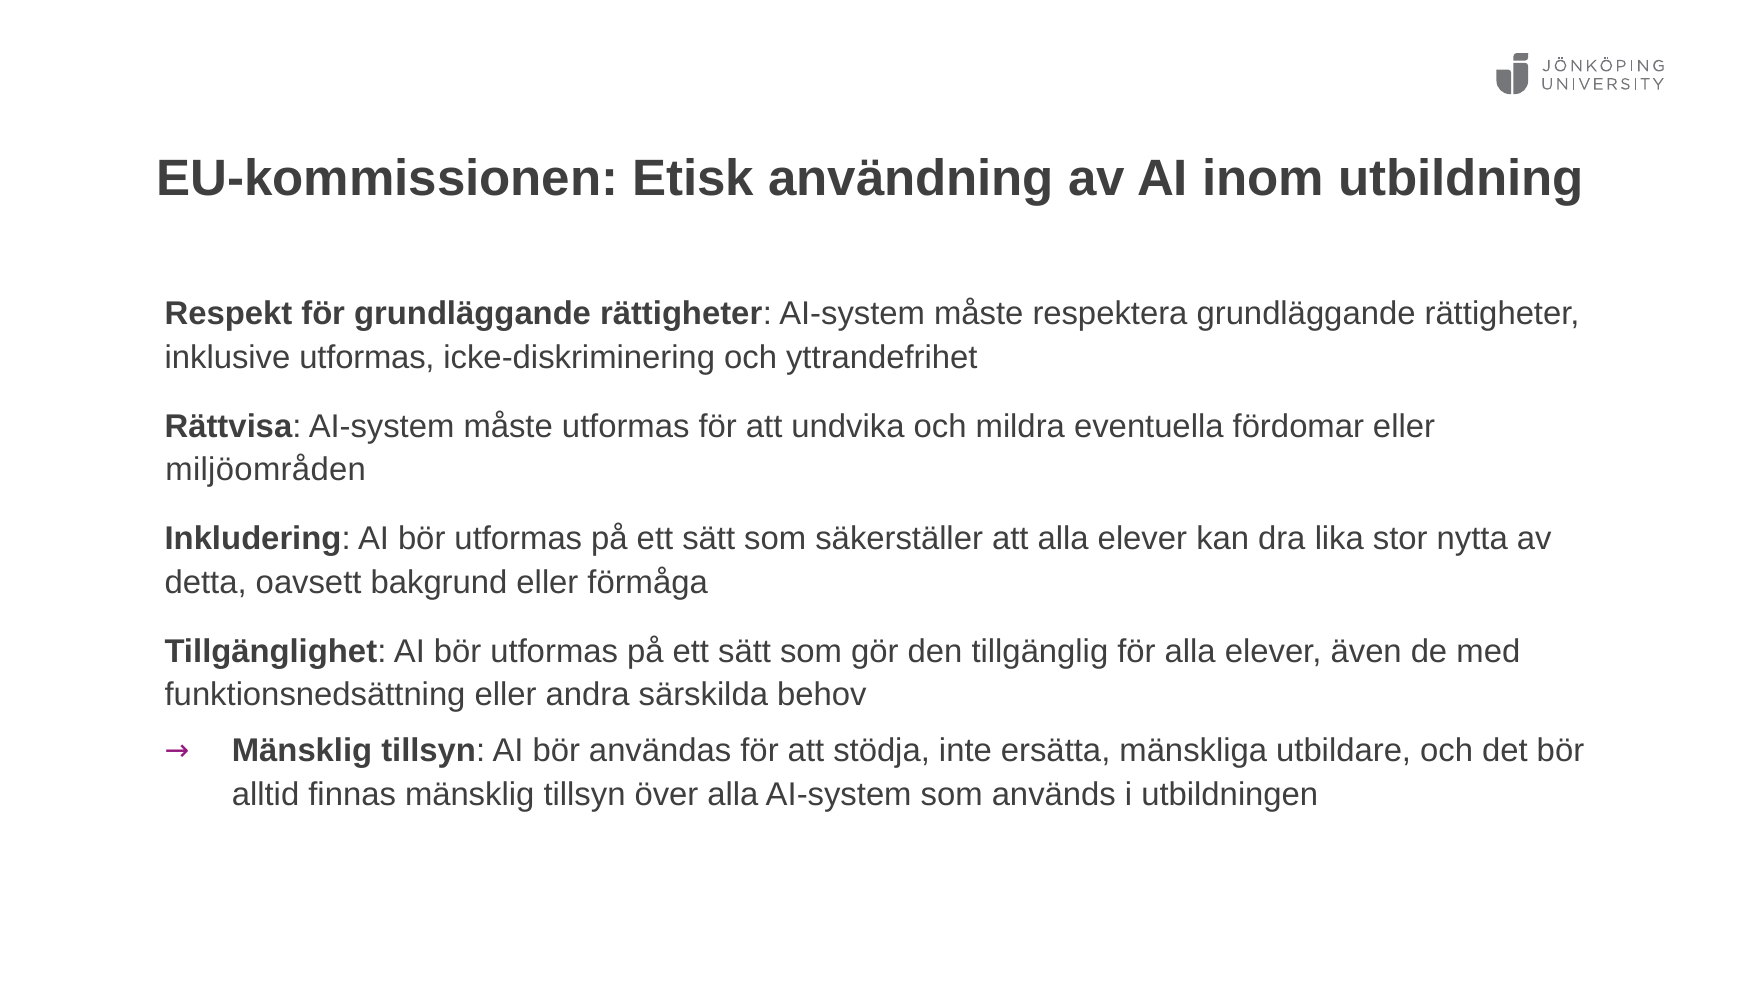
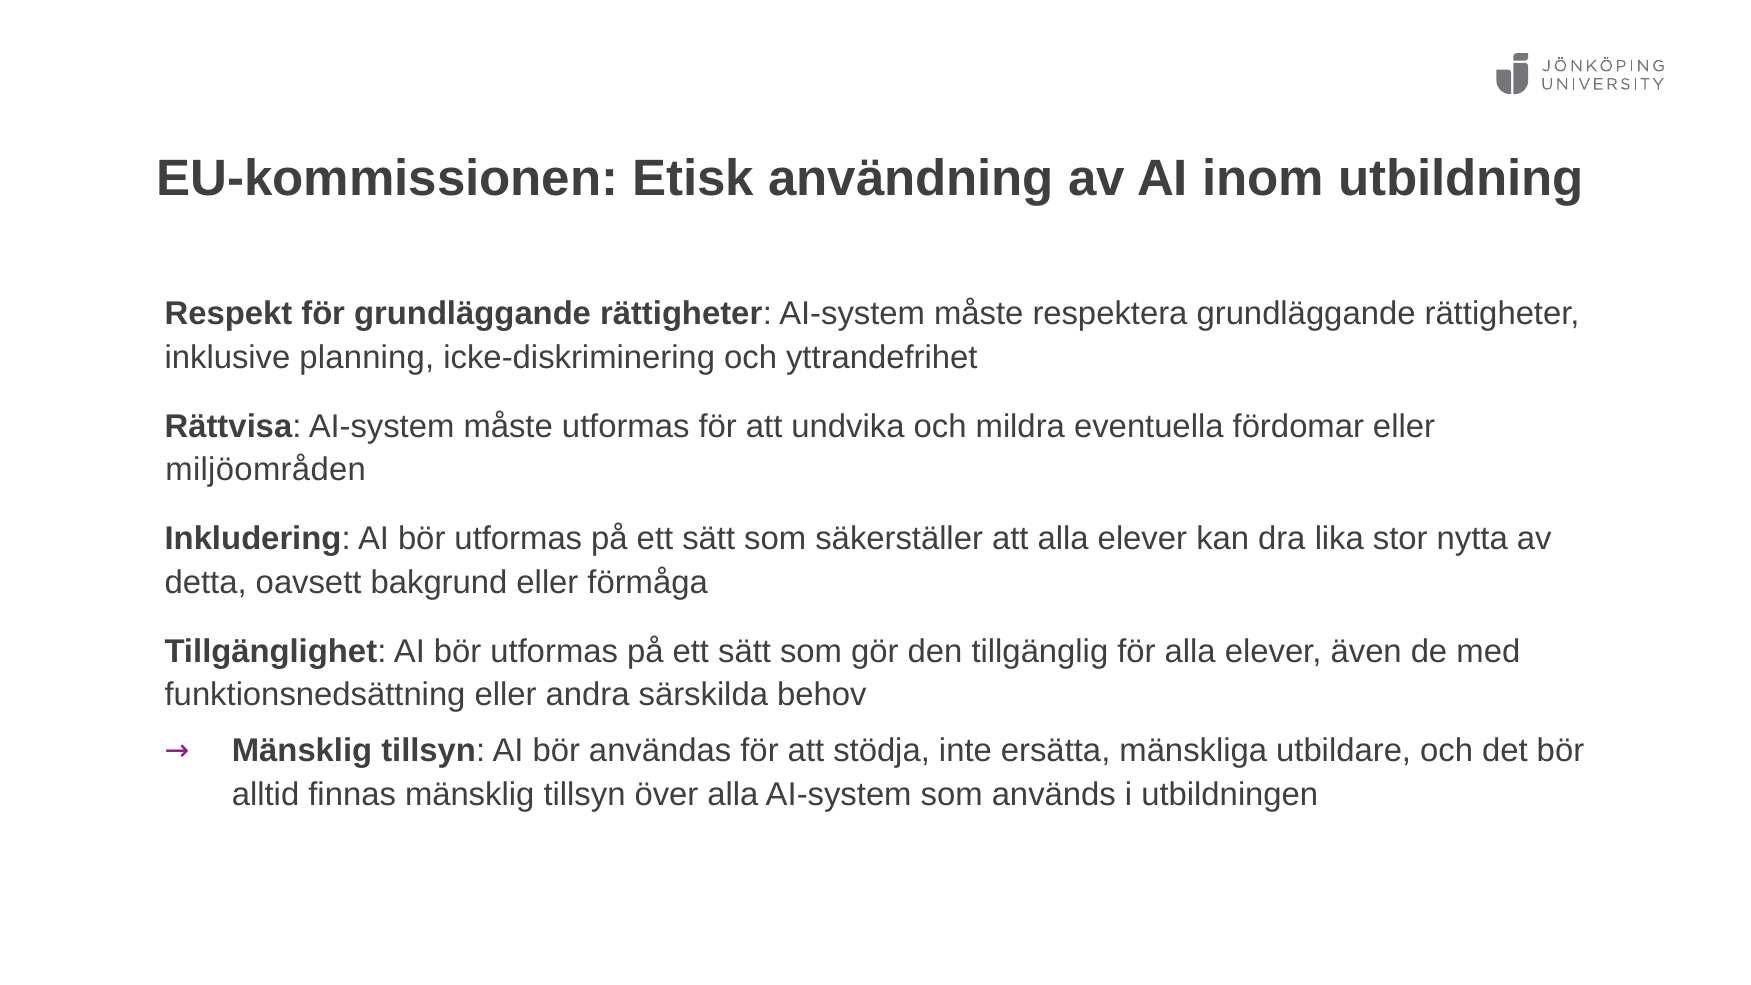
inklusive utformas: utformas -> planning
